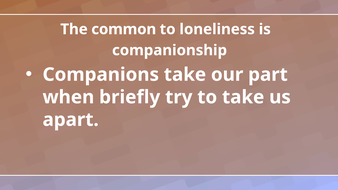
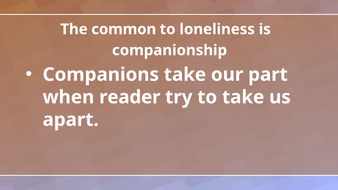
briefly: briefly -> reader
